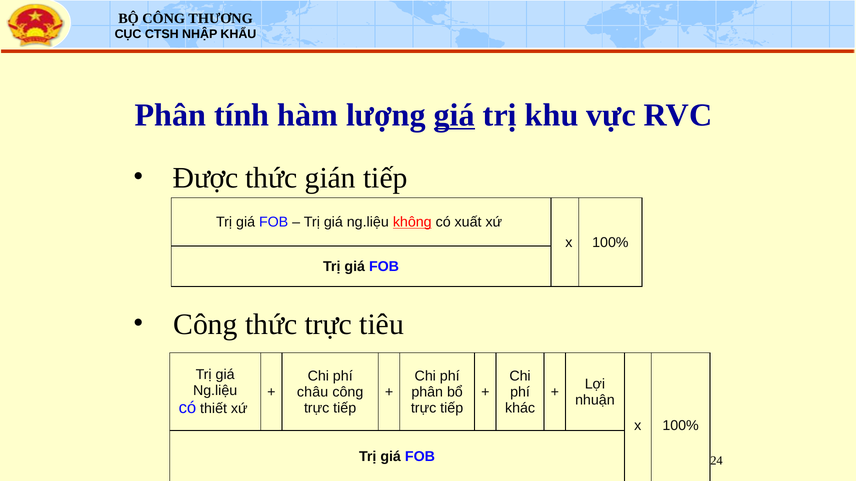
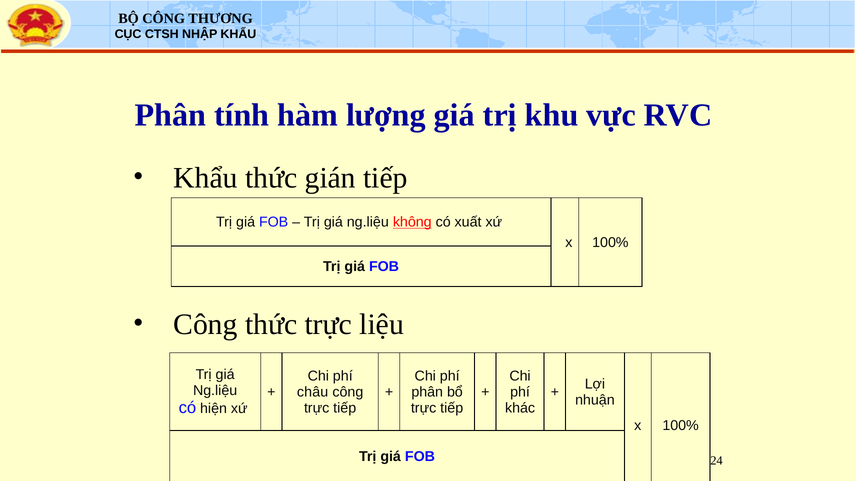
giá at (454, 115) underline: present -> none
Được at (206, 178): Được -> Khẩu
tiêu: tiêu -> liệu
thiết: thiết -> hiện
